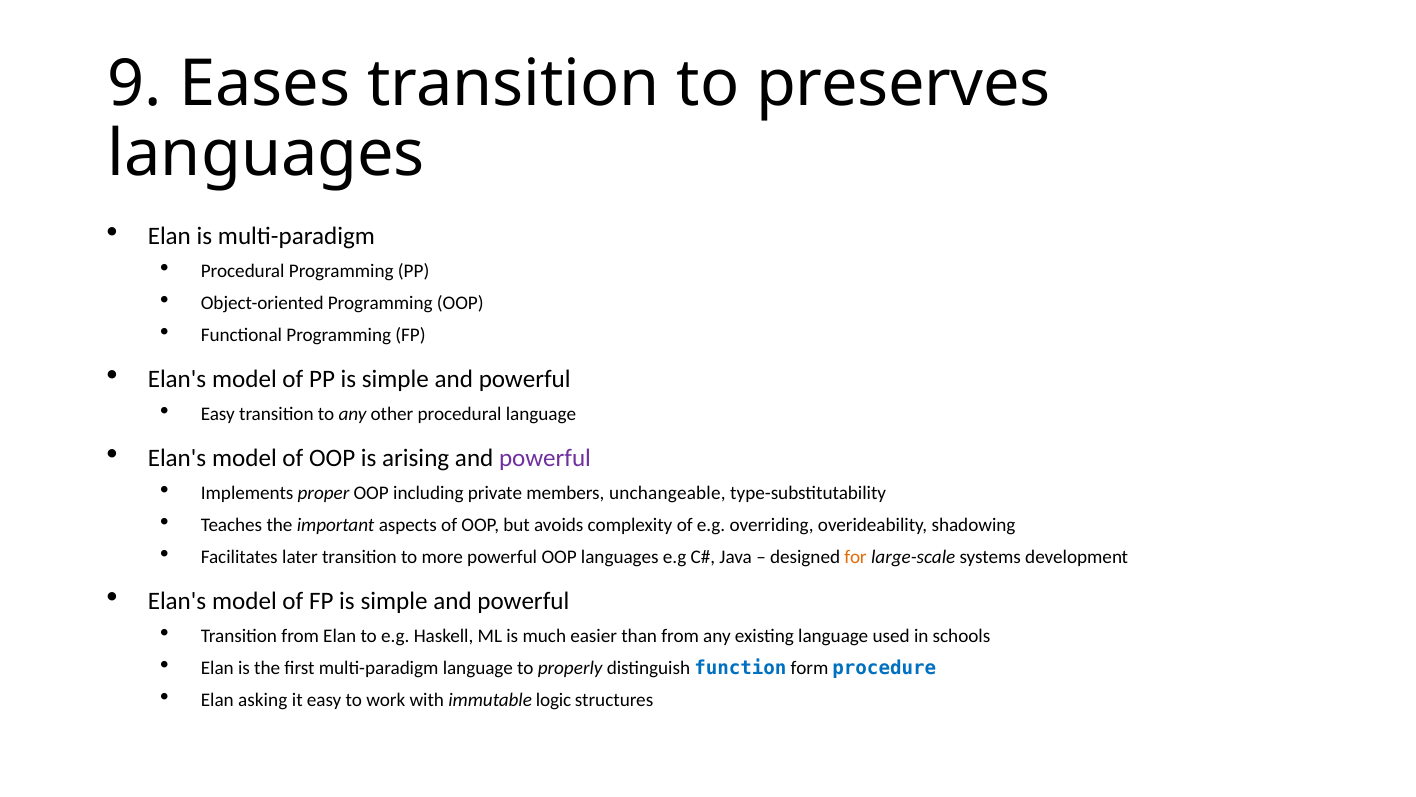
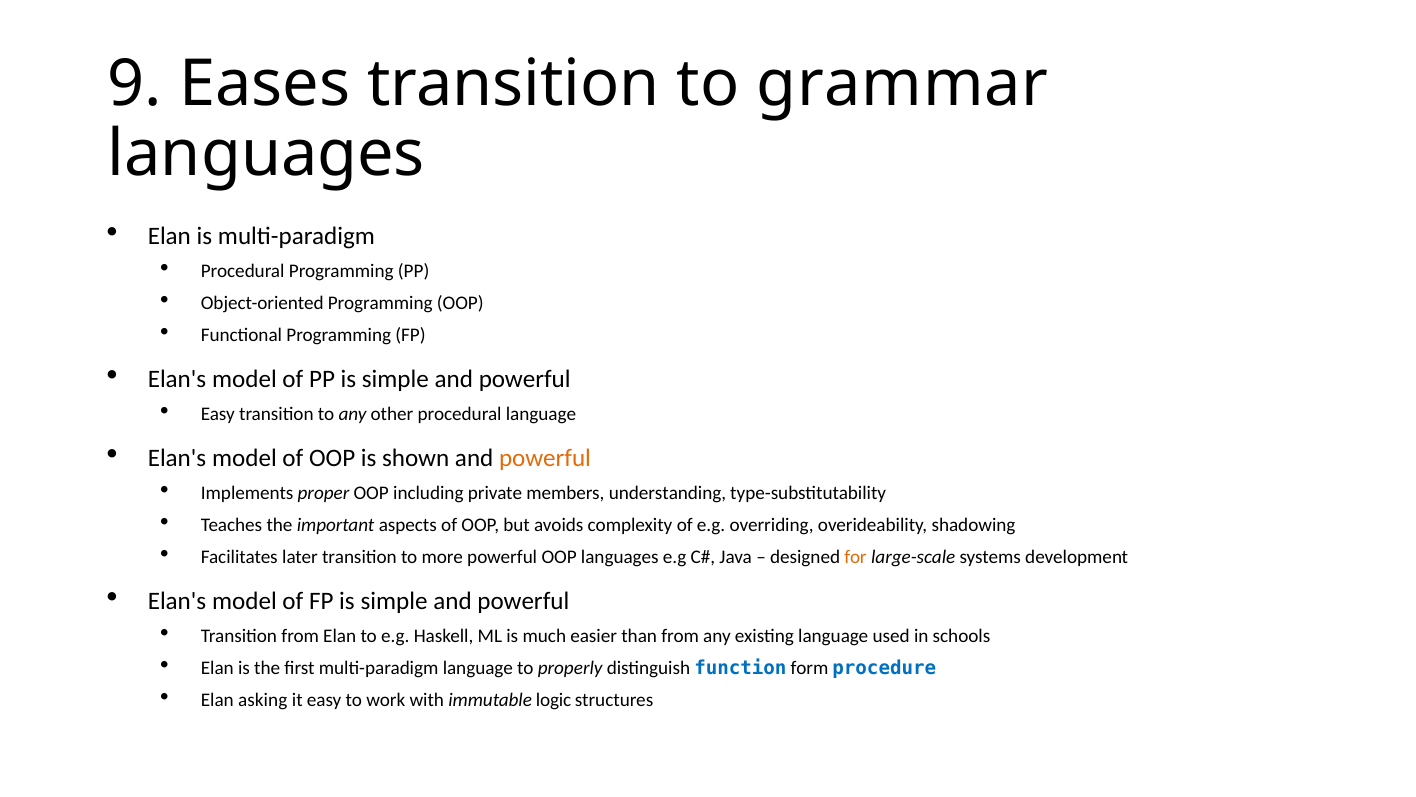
preserves: preserves -> grammar
arising: arising -> shown
powerful at (545, 458) colour: purple -> orange
unchangeable: unchangeable -> understanding
